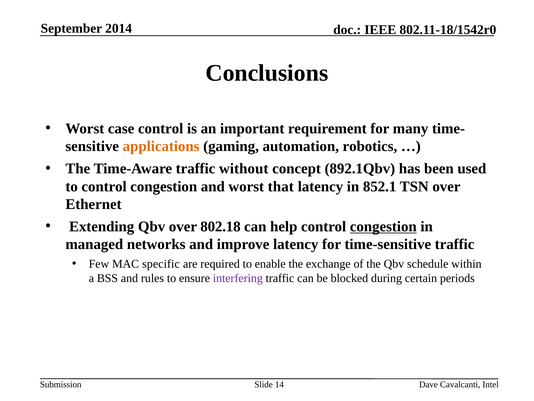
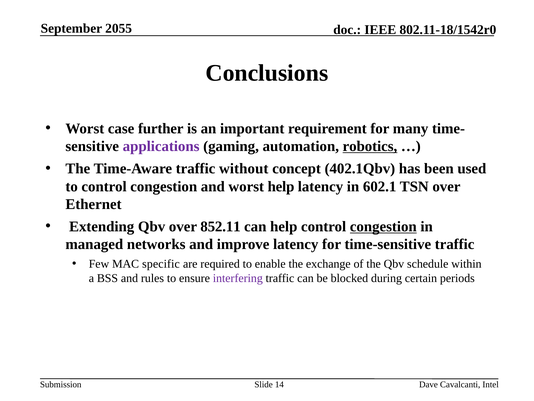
2014: 2014 -> 2055
case control: control -> further
applications colour: orange -> purple
robotics underline: none -> present
892.1Qbv: 892.1Qbv -> 402.1Qbv
worst that: that -> help
852.1: 852.1 -> 602.1
802.18: 802.18 -> 852.11
